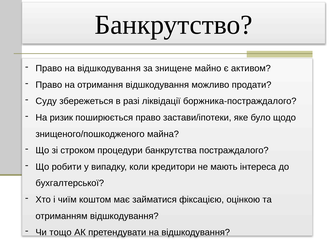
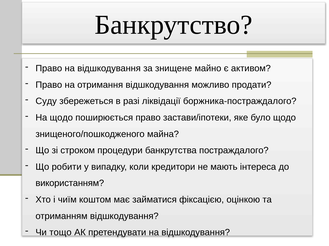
На ризик: ризик -> щодо
бухгалтерської: бухгалтерської -> використанням
